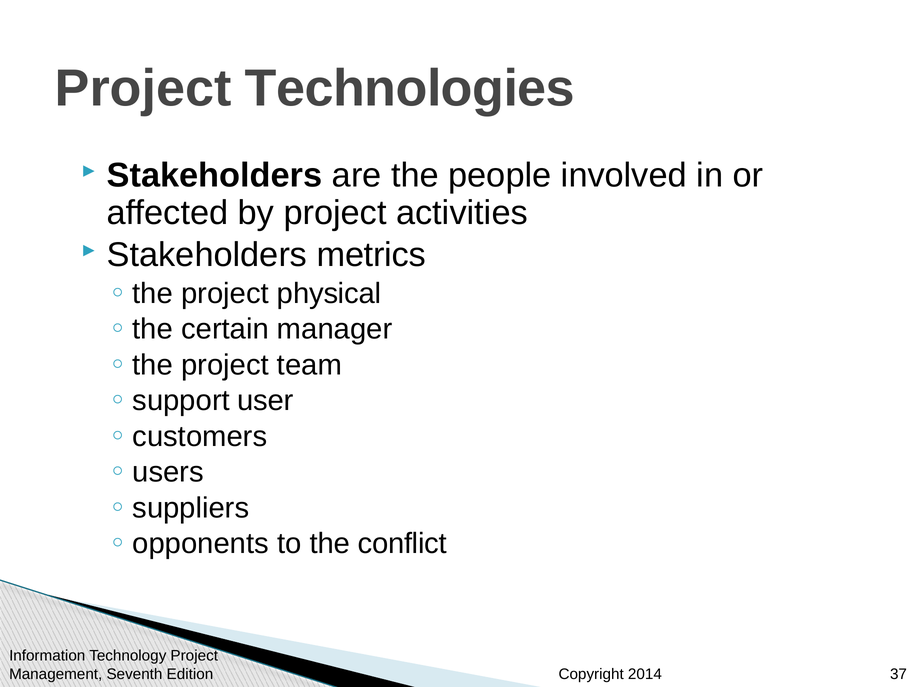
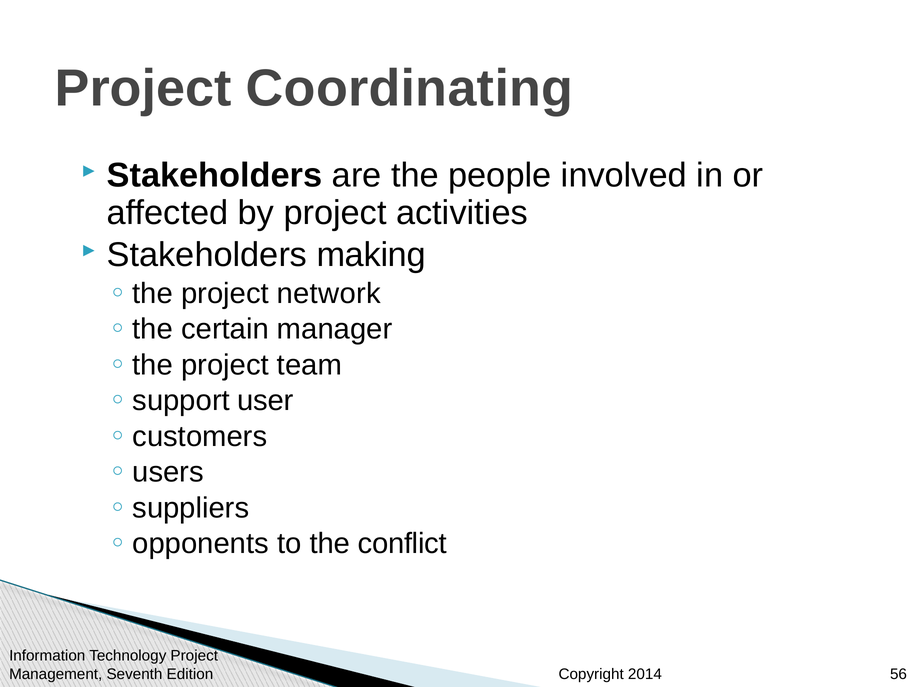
Technologies: Technologies -> Coordinating
metrics: metrics -> making
physical: physical -> network
37: 37 -> 56
